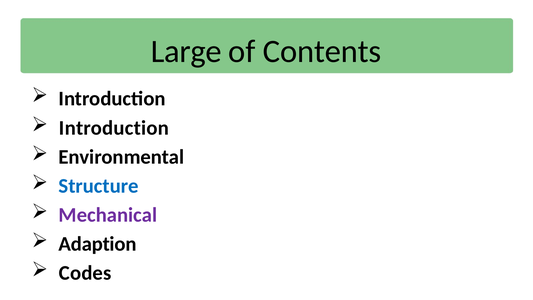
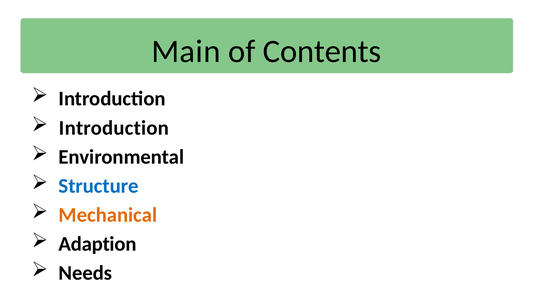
Large: Large -> Main
Mechanical colour: purple -> orange
Codes: Codes -> Needs
